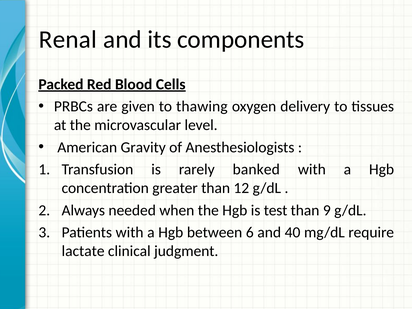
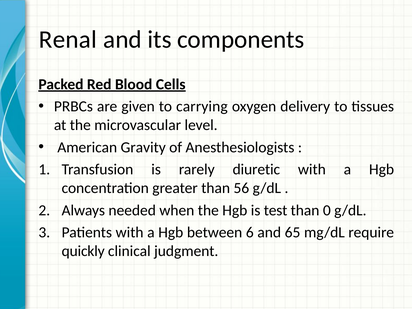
thawing: thawing -> carrying
banked: banked -> diuretic
12: 12 -> 56
9: 9 -> 0
40: 40 -> 65
lactate: lactate -> quickly
